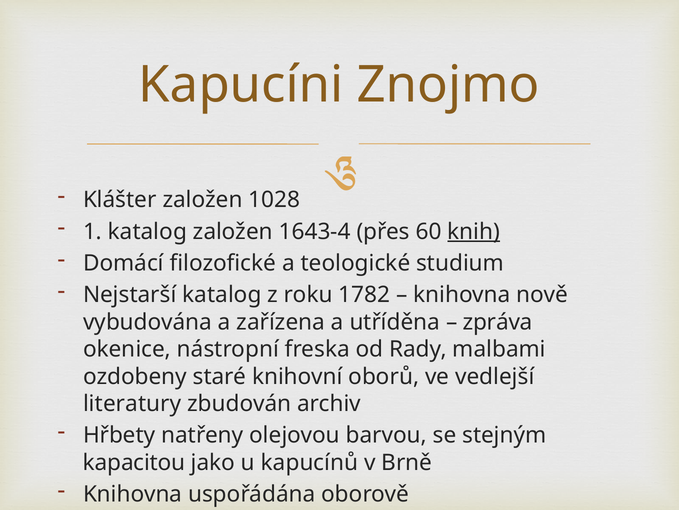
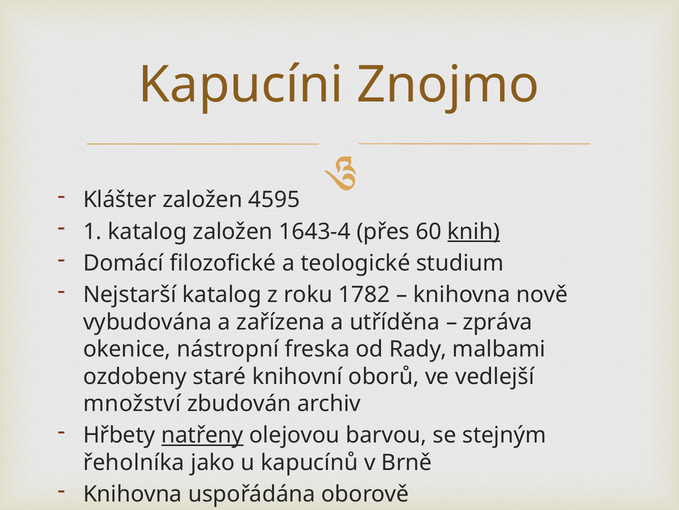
1028: 1028 -> 4595
literatury: literatury -> množství
natřeny underline: none -> present
kapacitou: kapacitou -> řeholníka
